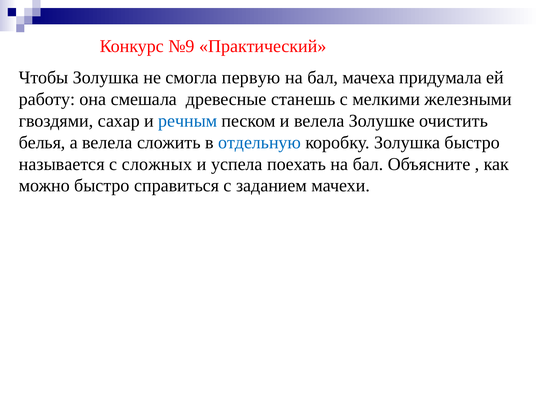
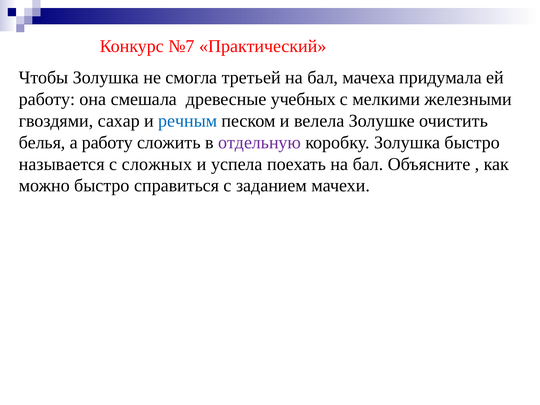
№9: №9 -> №7
первую: первую -> третьей
станешь: станешь -> учебных
а велела: велела -> работу
отдельную colour: blue -> purple
